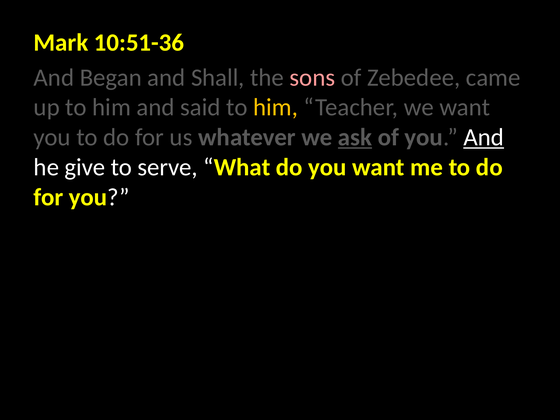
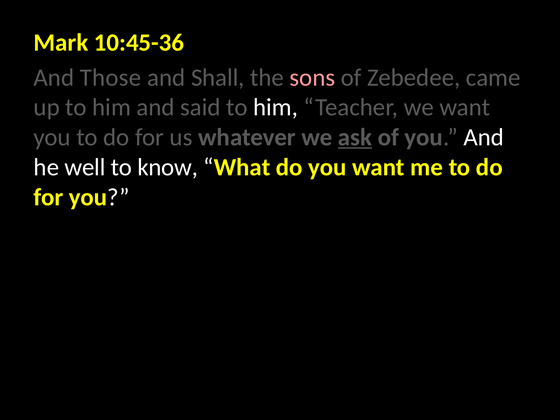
10:51-36: 10:51-36 -> 10:45-36
Began: Began -> Those
him at (276, 107) colour: yellow -> white
And at (484, 137) underline: present -> none
give: give -> well
serve: serve -> know
